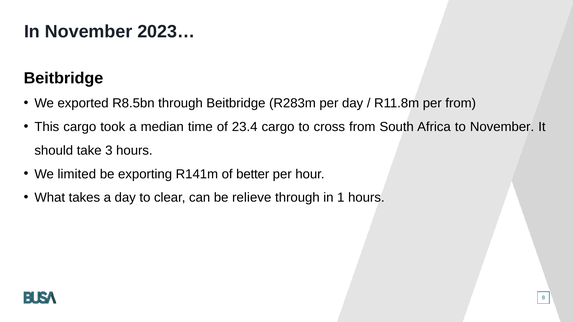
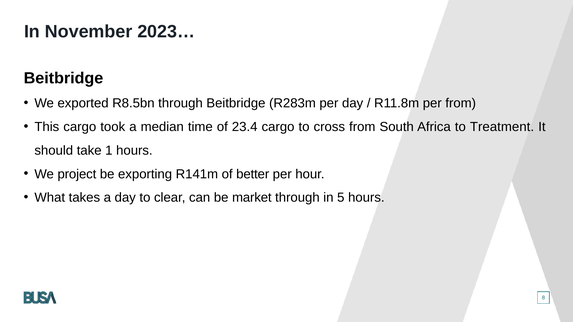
to November: November -> Treatment
3: 3 -> 1
limited: limited -> project
relieve: relieve -> market
1: 1 -> 5
